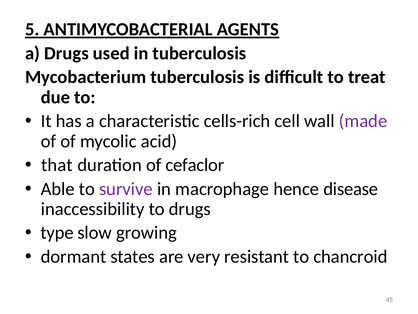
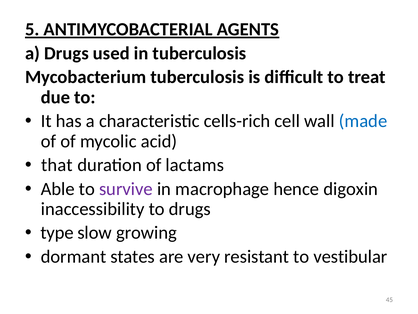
made colour: purple -> blue
cefaclor: cefaclor -> lactams
disease: disease -> digoxin
chancroid: chancroid -> vestibular
